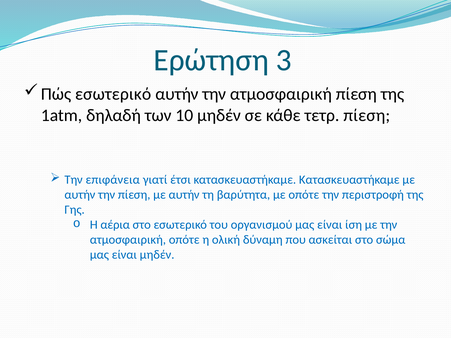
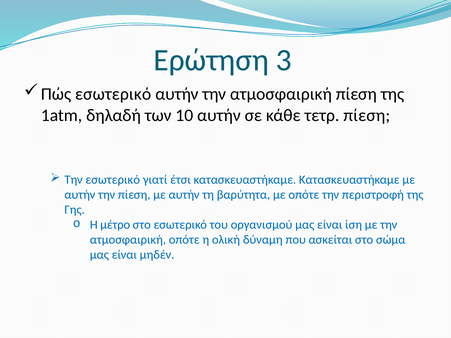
10 μηδέν: μηδέν -> αυτήν
Την επιφάνεια: επιφάνεια -> εσωτερικό
αέρια: αέρια -> μέτρο
